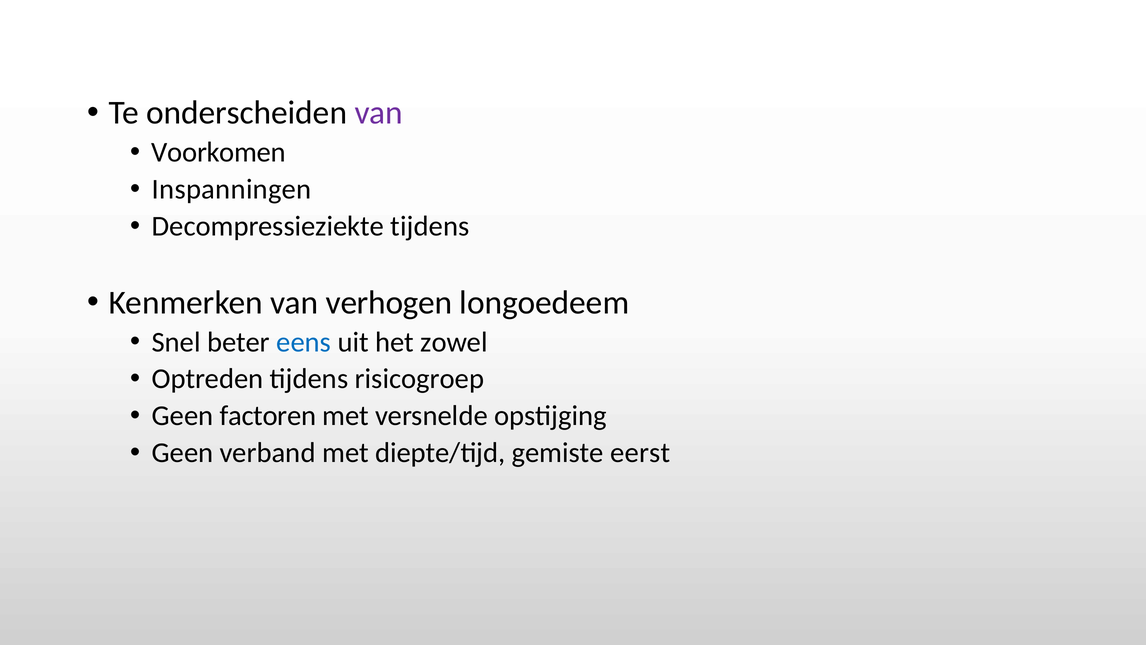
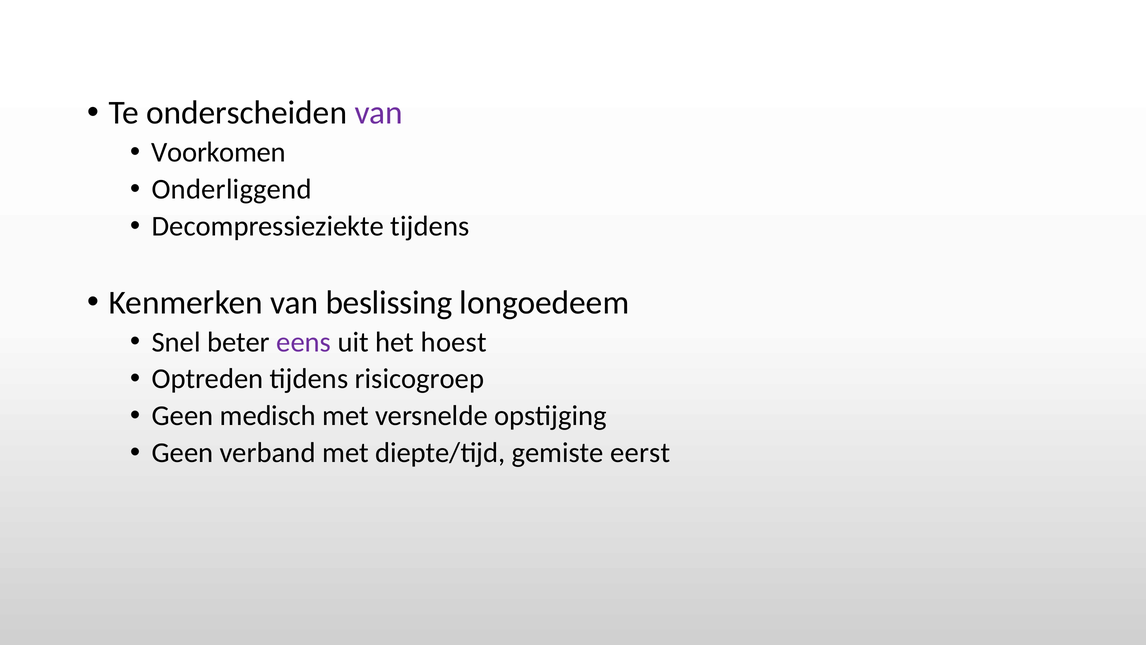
Inspanningen: Inspanningen -> Onderliggend
verhogen: verhogen -> beslissing
eens colour: blue -> purple
zowel: zowel -> hoest
factoren: factoren -> medisch
